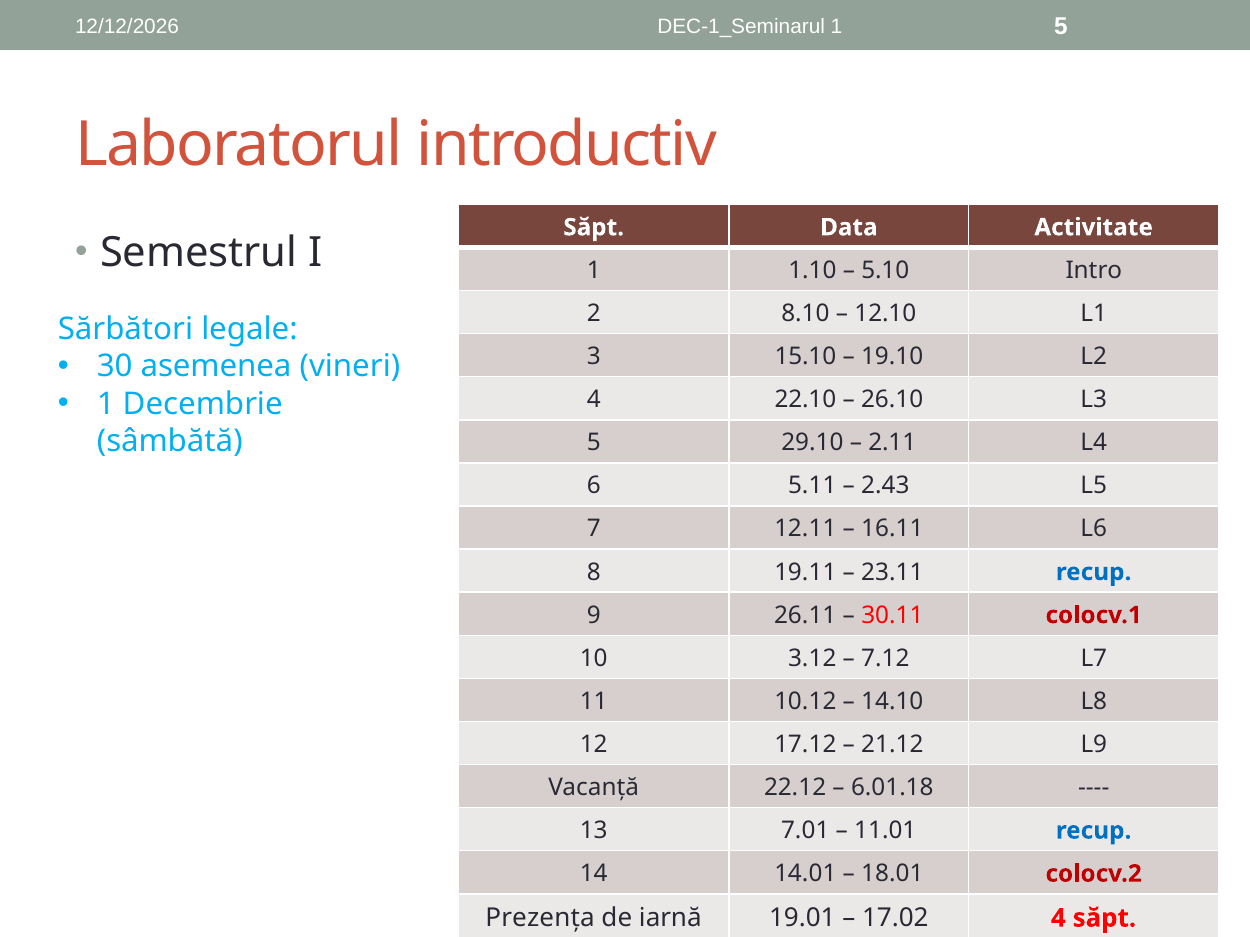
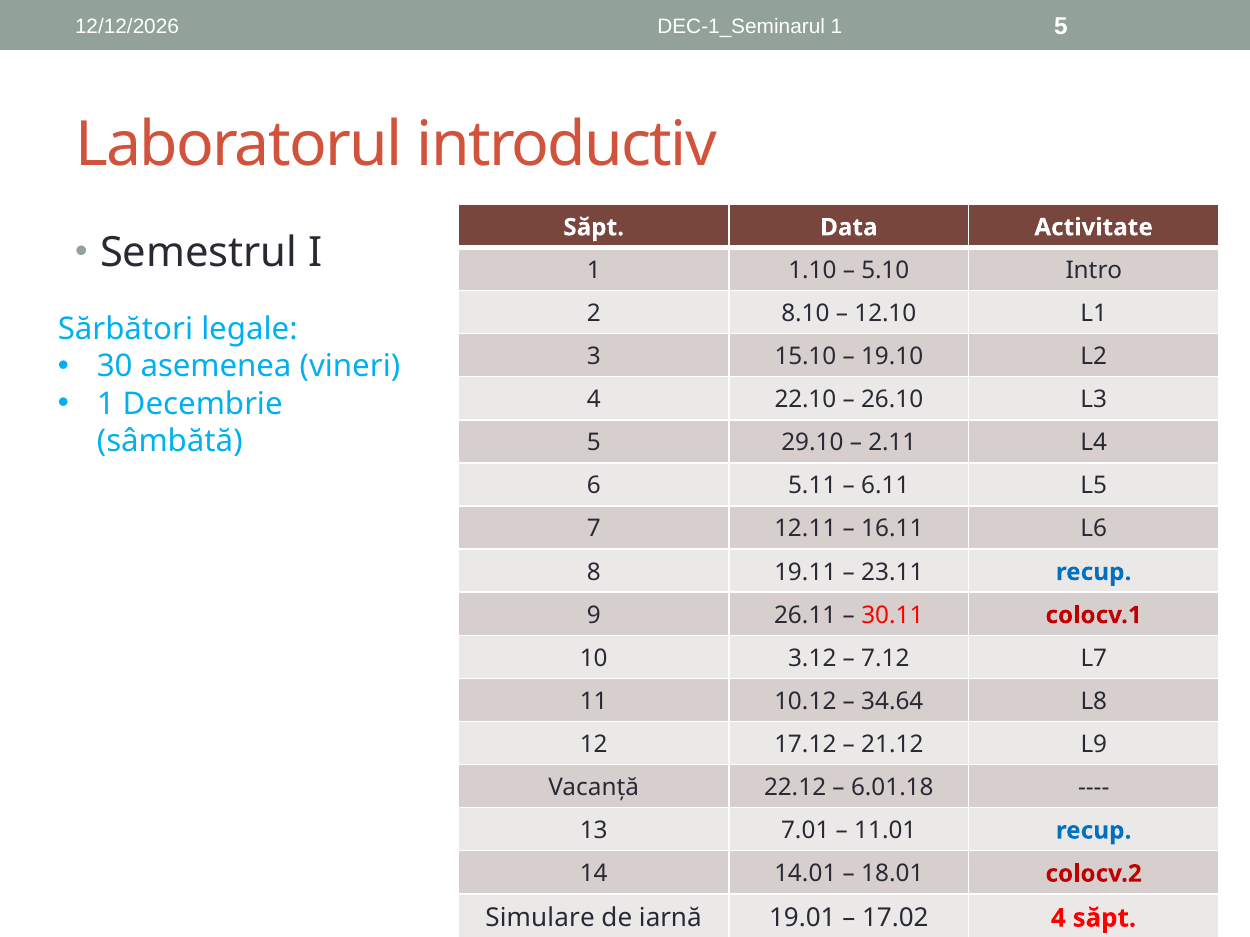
2.43: 2.43 -> 6.11
14.10: 14.10 -> 34.64
Prezența: Prezența -> Simulare
